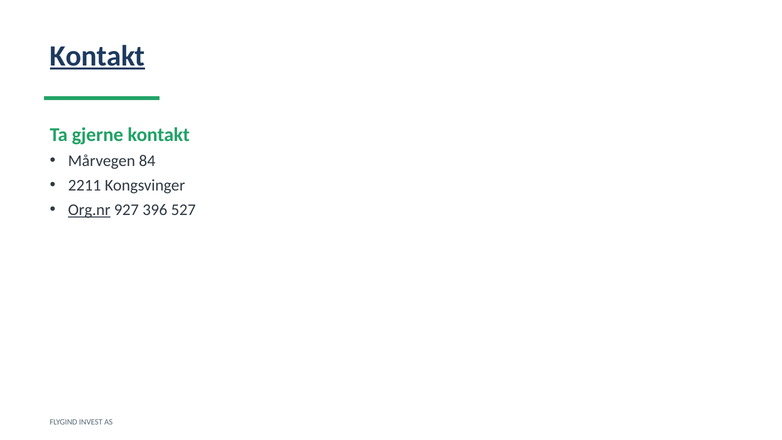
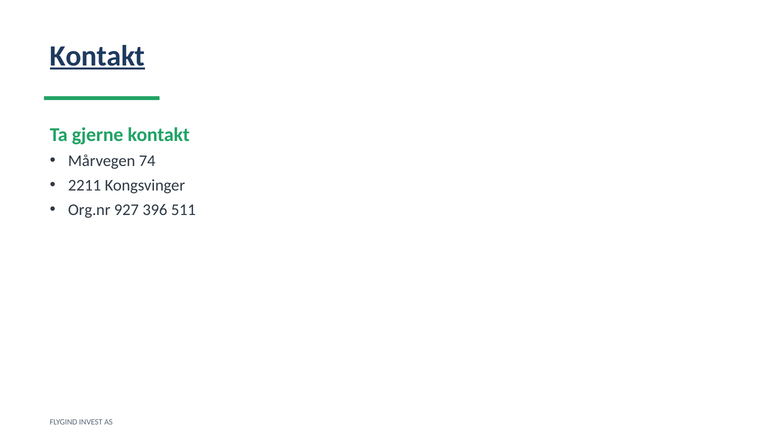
84: 84 -> 74
Org.nr underline: present -> none
527: 527 -> 511
